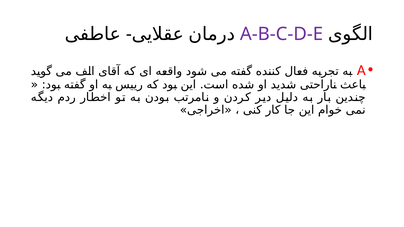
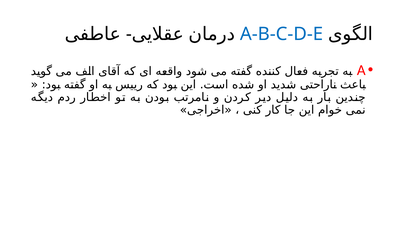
A-B-C-D-E colour: purple -> blue
